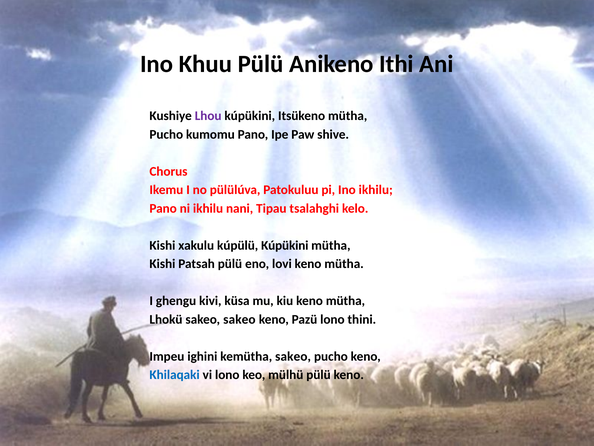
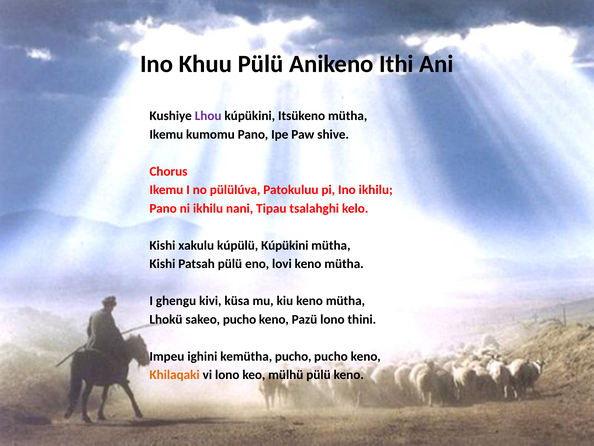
Pucho at (166, 134): Pucho -> Ikemu
sakeo sakeo: sakeo -> pucho
kemütha sakeo: sakeo -> pucho
Khilaqaki colour: blue -> orange
